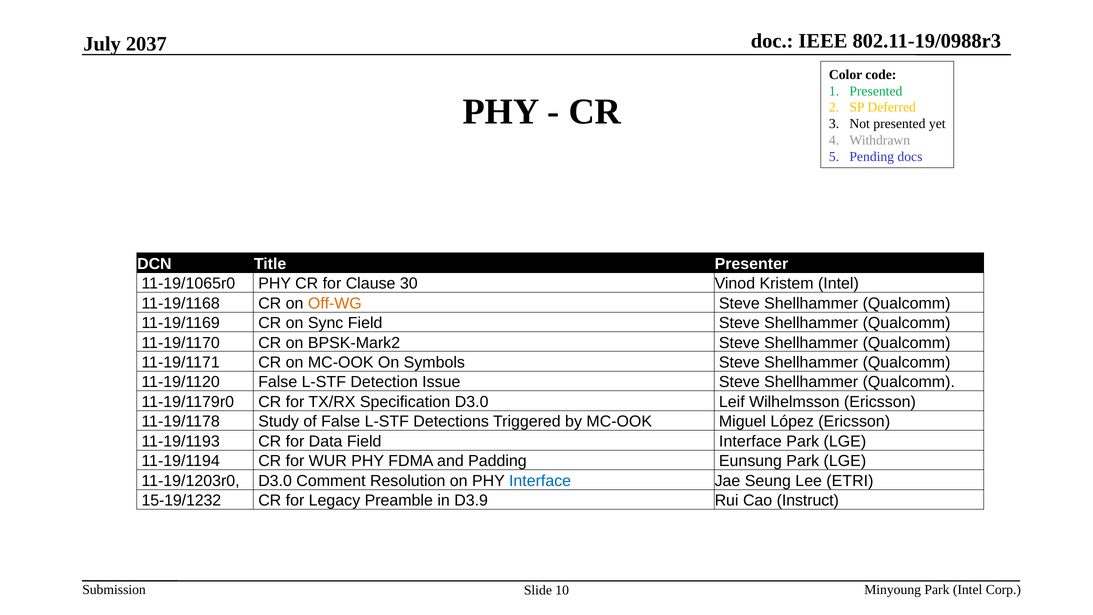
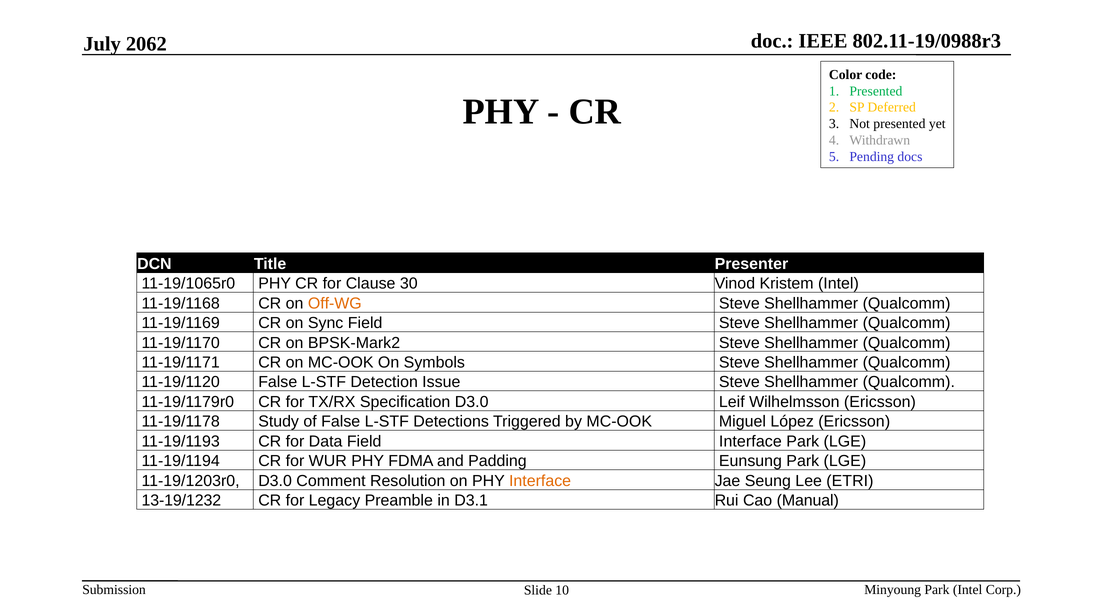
2037: 2037 -> 2062
Interface at (540, 481) colour: blue -> orange
15-19/1232: 15-19/1232 -> 13-19/1232
D3.9: D3.9 -> D3.1
Instruct: Instruct -> Manual
